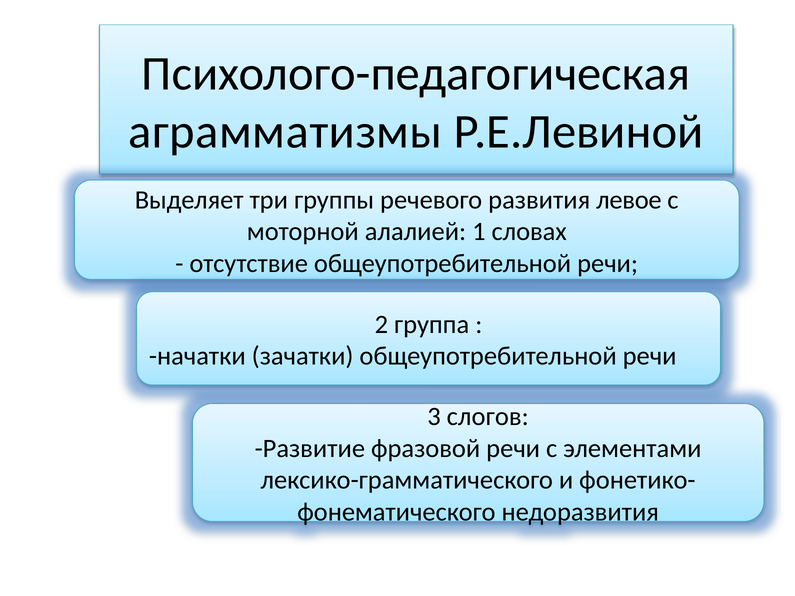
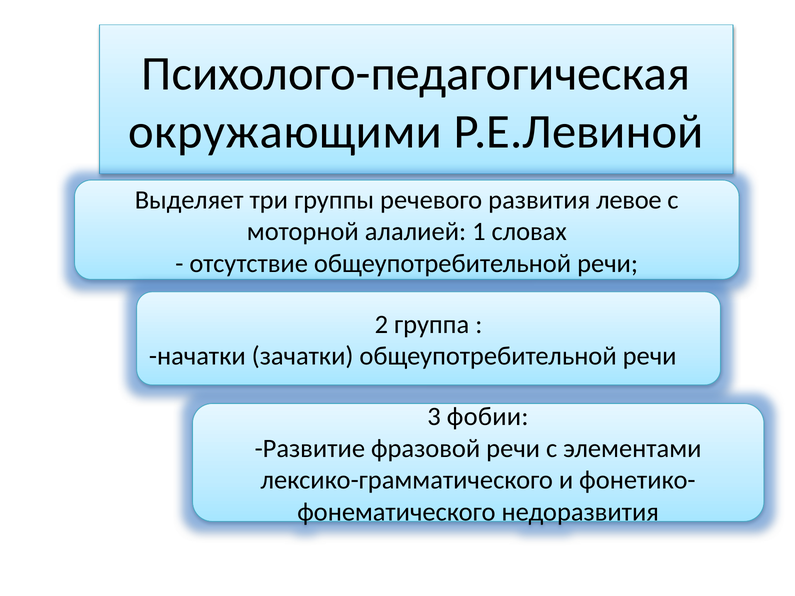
аграмматизмы: аграмматизмы -> окружающими
слогов: слогов -> фобии
